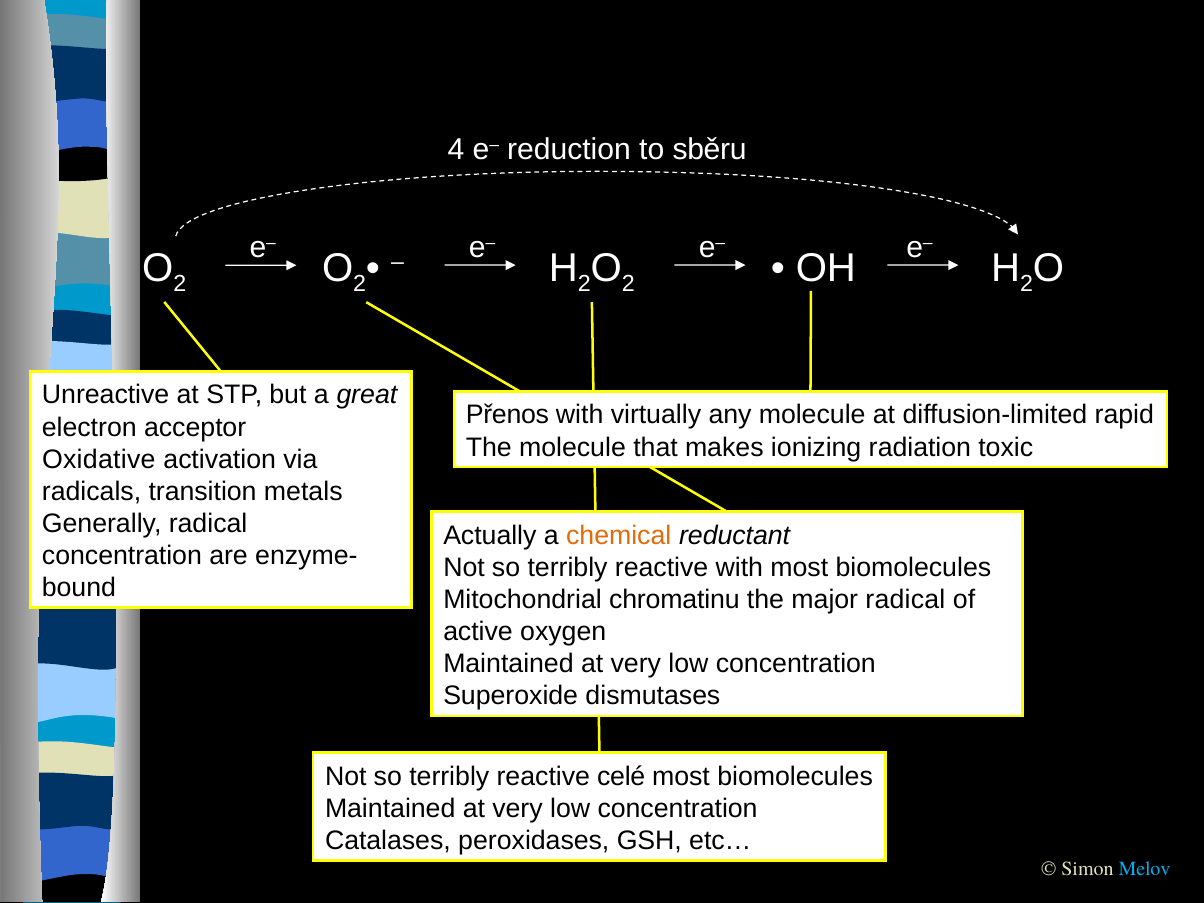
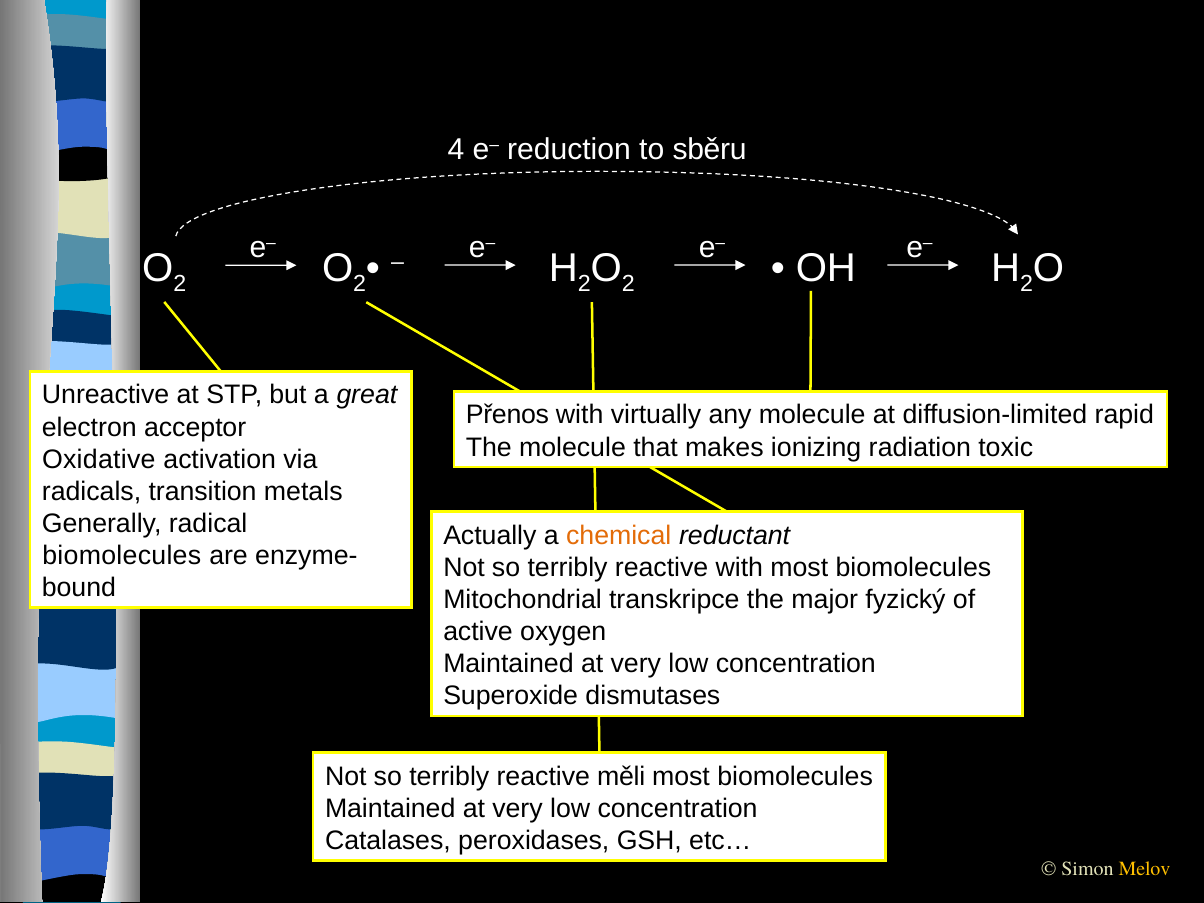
concentration at (122, 556): concentration -> biomolecules
chromatinu: chromatinu -> transkripce
major radical: radical -> fyzický
celé: celé -> měli
Melov colour: light blue -> yellow
